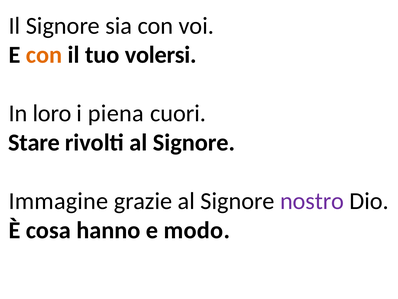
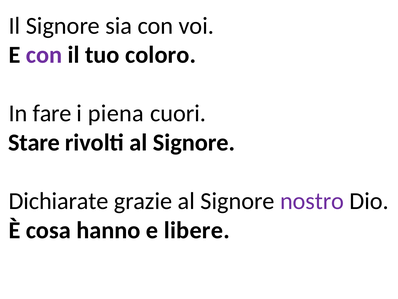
con at (44, 55) colour: orange -> purple
volersi: volersi -> coloro
loro: loro -> fare
Immagine: Immagine -> Dichiarate
modo: modo -> libere
